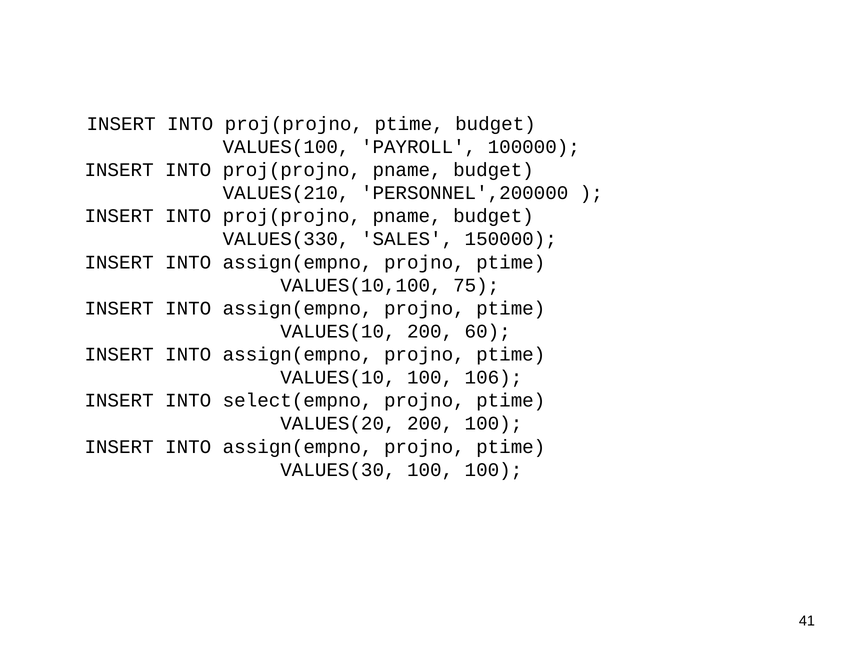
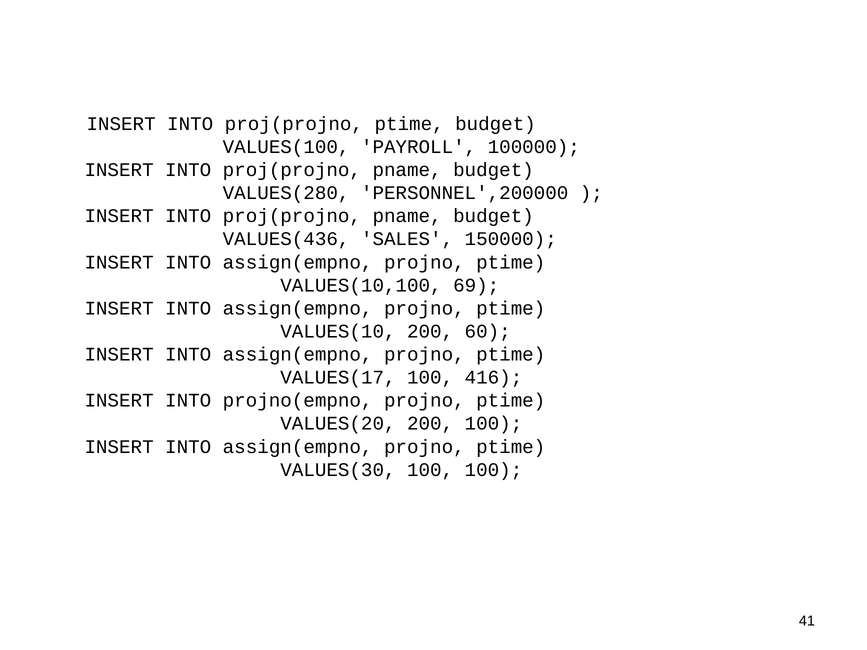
VALUES(210: VALUES(210 -> VALUES(280
VALUES(330: VALUES(330 -> VALUES(436
75: 75 -> 69
VALUES(10 at (338, 378): VALUES(10 -> VALUES(17
106: 106 -> 416
select(empno: select(empno -> projno(empno
